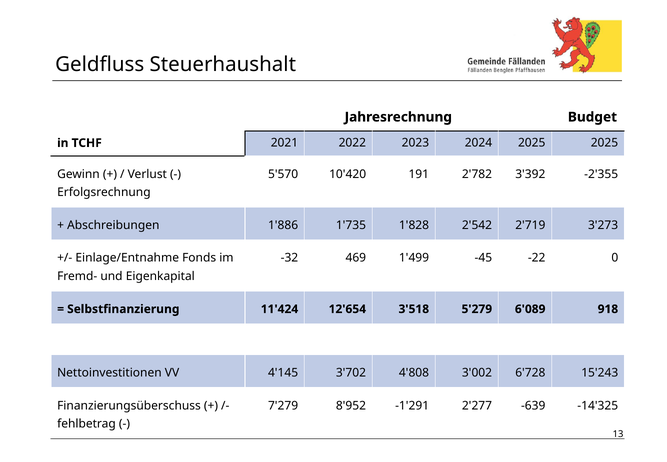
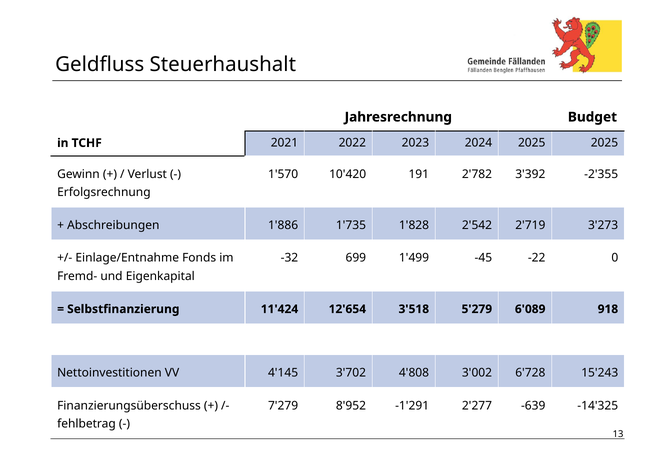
5'570: 5'570 -> 1'570
469: 469 -> 699
